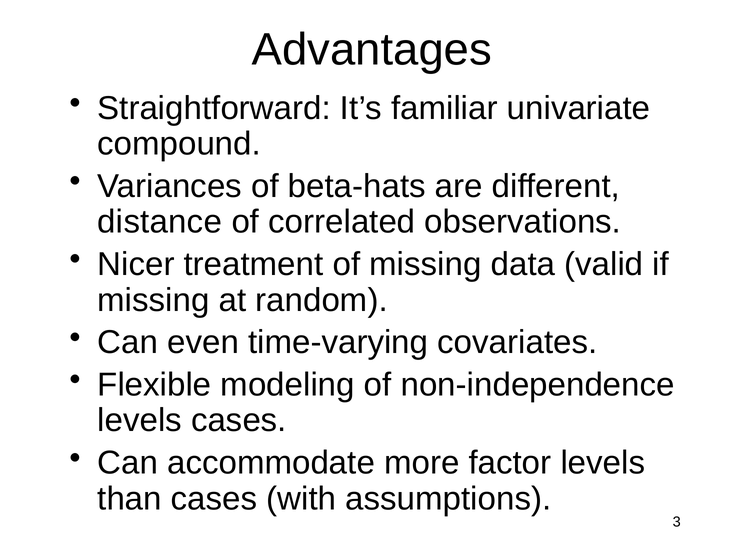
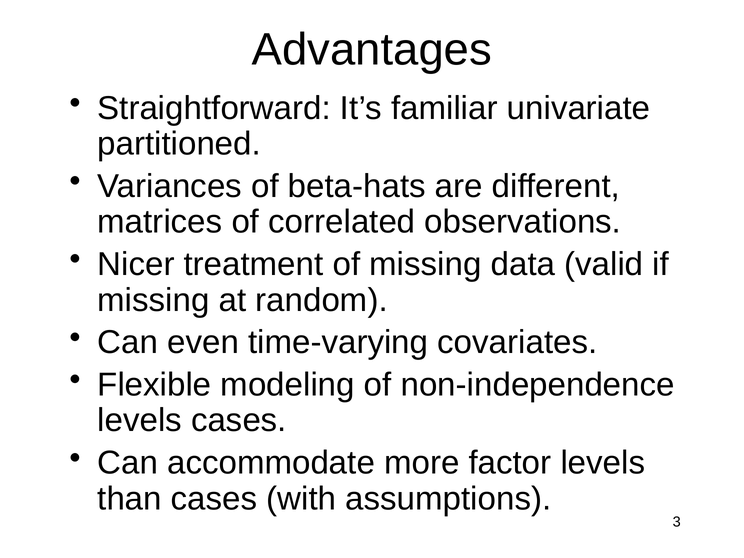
compound: compound -> partitioned
distance: distance -> matrices
